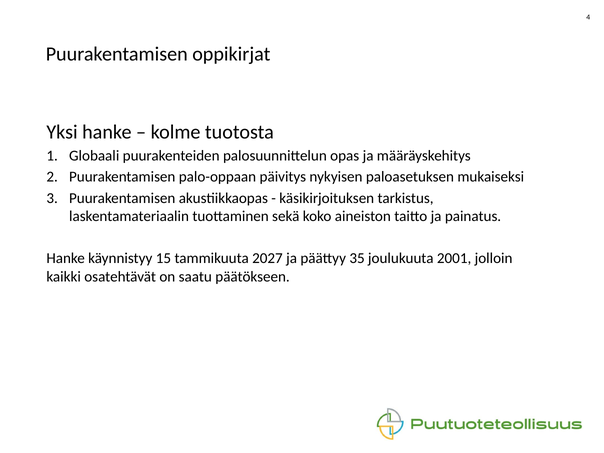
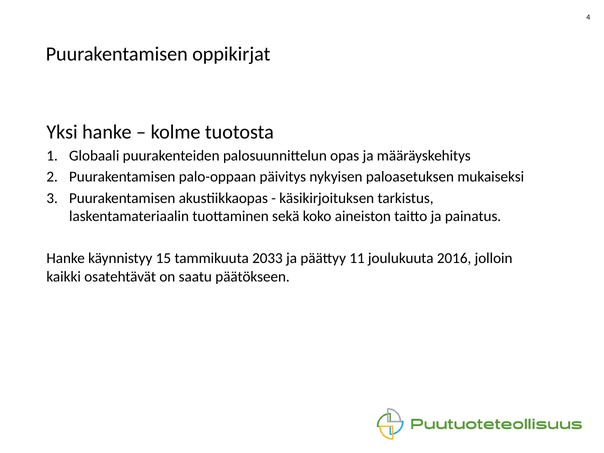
2027: 2027 -> 2033
35: 35 -> 11
2001: 2001 -> 2016
